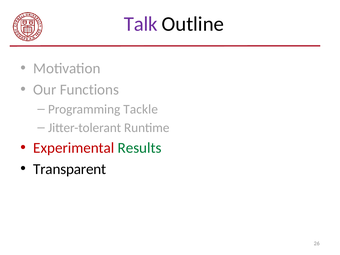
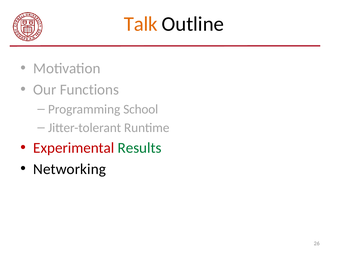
Talk colour: purple -> orange
Tackle: Tackle -> School
Transparent: Transparent -> Networking
